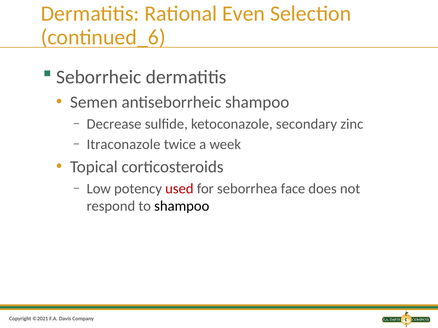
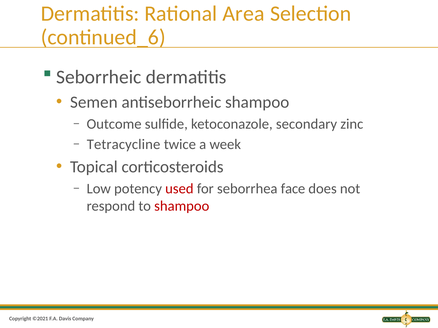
Even: Even -> Area
Decrease: Decrease -> Outcome
Itraconazole: Itraconazole -> Tetracycline
shampoo at (182, 206) colour: black -> red
